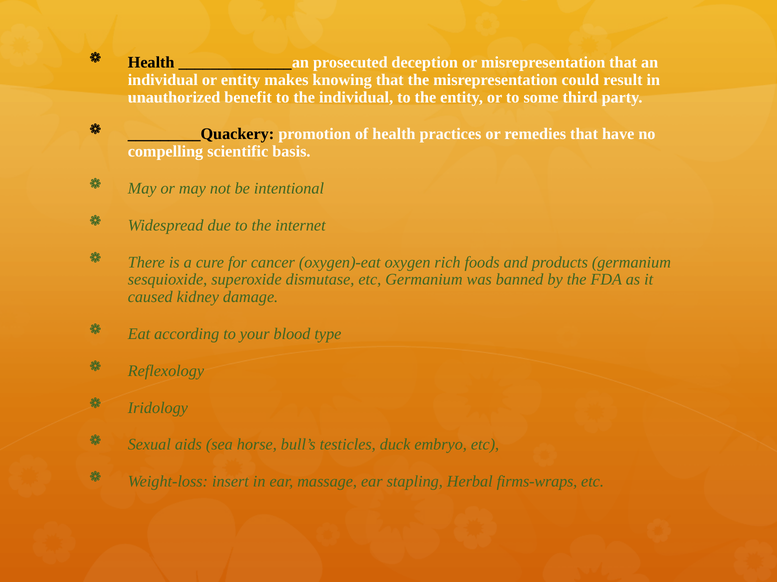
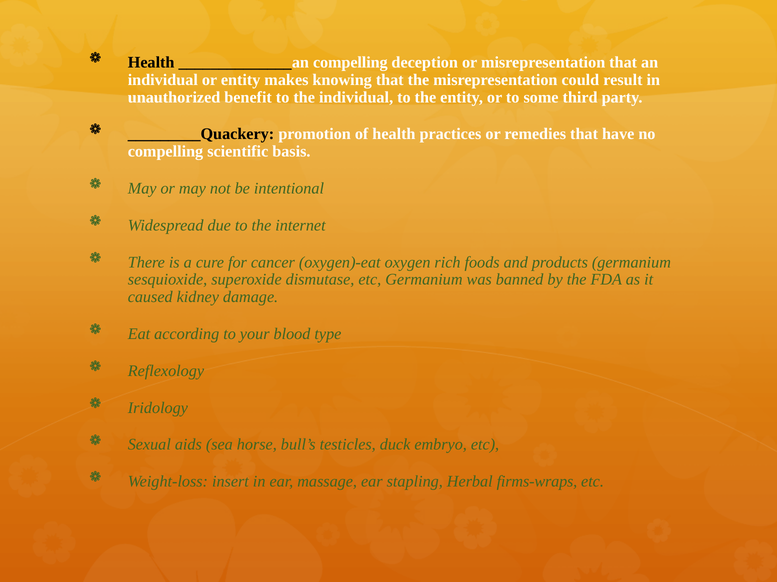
______________an prosecuted: prosecuted -> compelling
